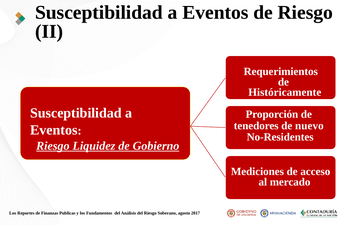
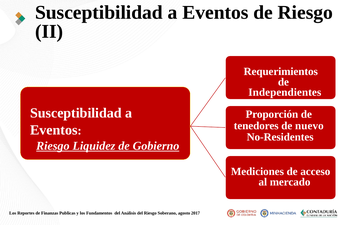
Históricamente: Históricamente -> Independientes
